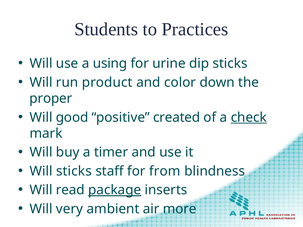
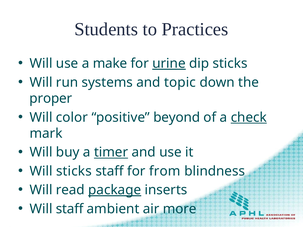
using: using -> make
urine underline: none -> present
product: product -> systems
color: color -> topic
good: good -> color
created: created -> beyond
timer underline: none -> present
Will very: very -> staff
